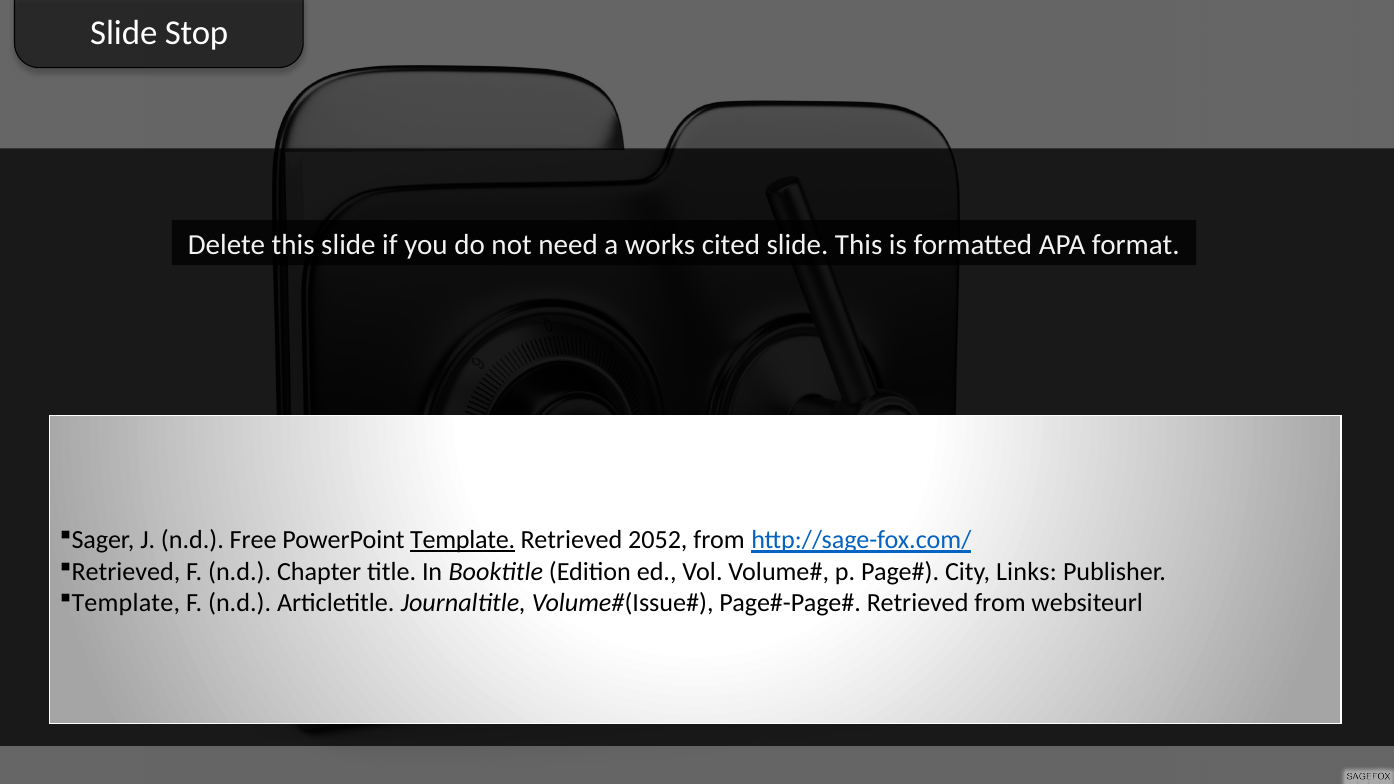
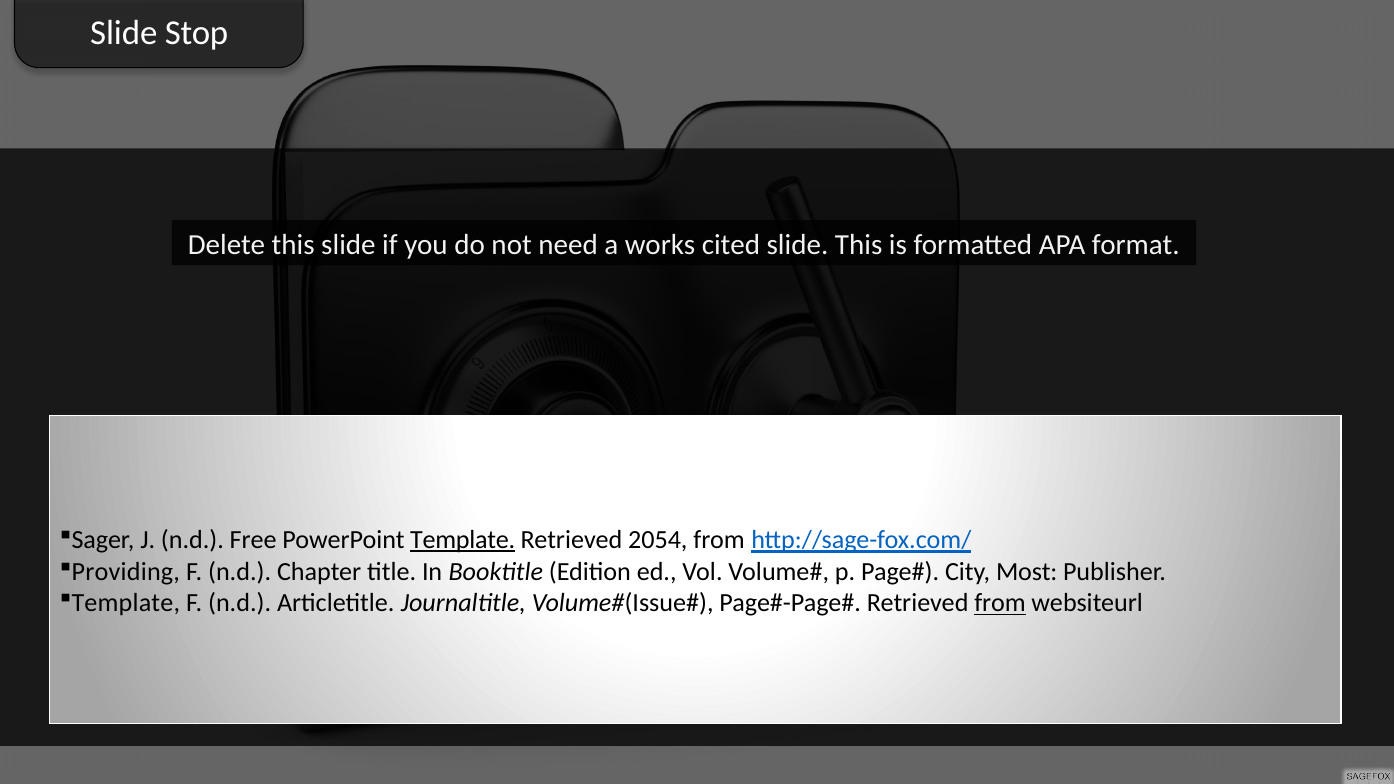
2052: 2052 -> 2054
Retrieved at (126, 572): Retrieved -> Providing
Links: Links -> Most
from at (1000, 603) underline: none -> present
